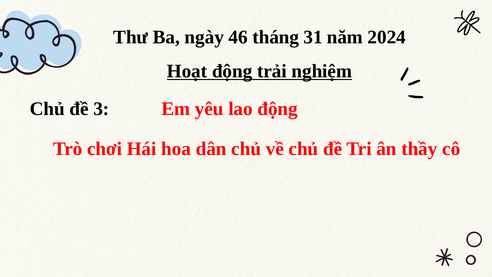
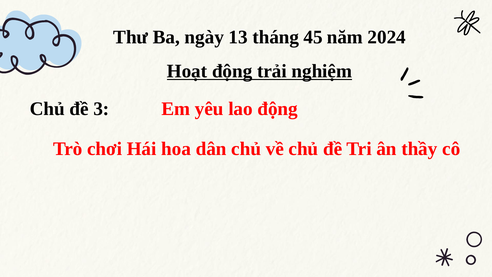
46: 46 -> 13
31: 31 -> 45
